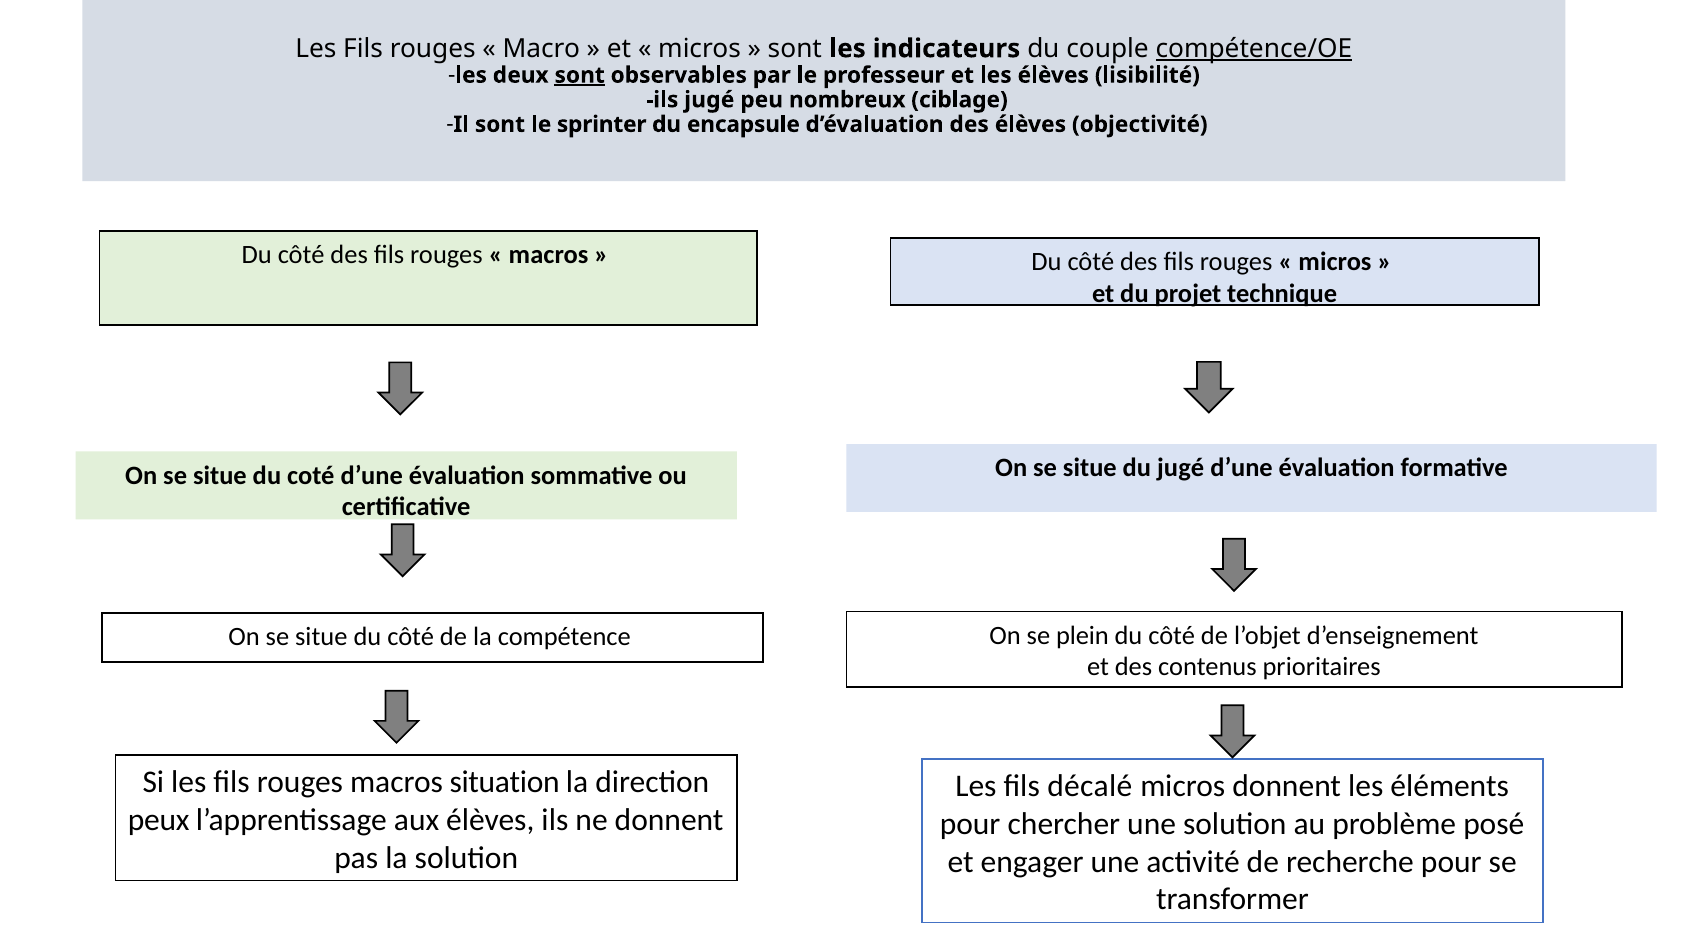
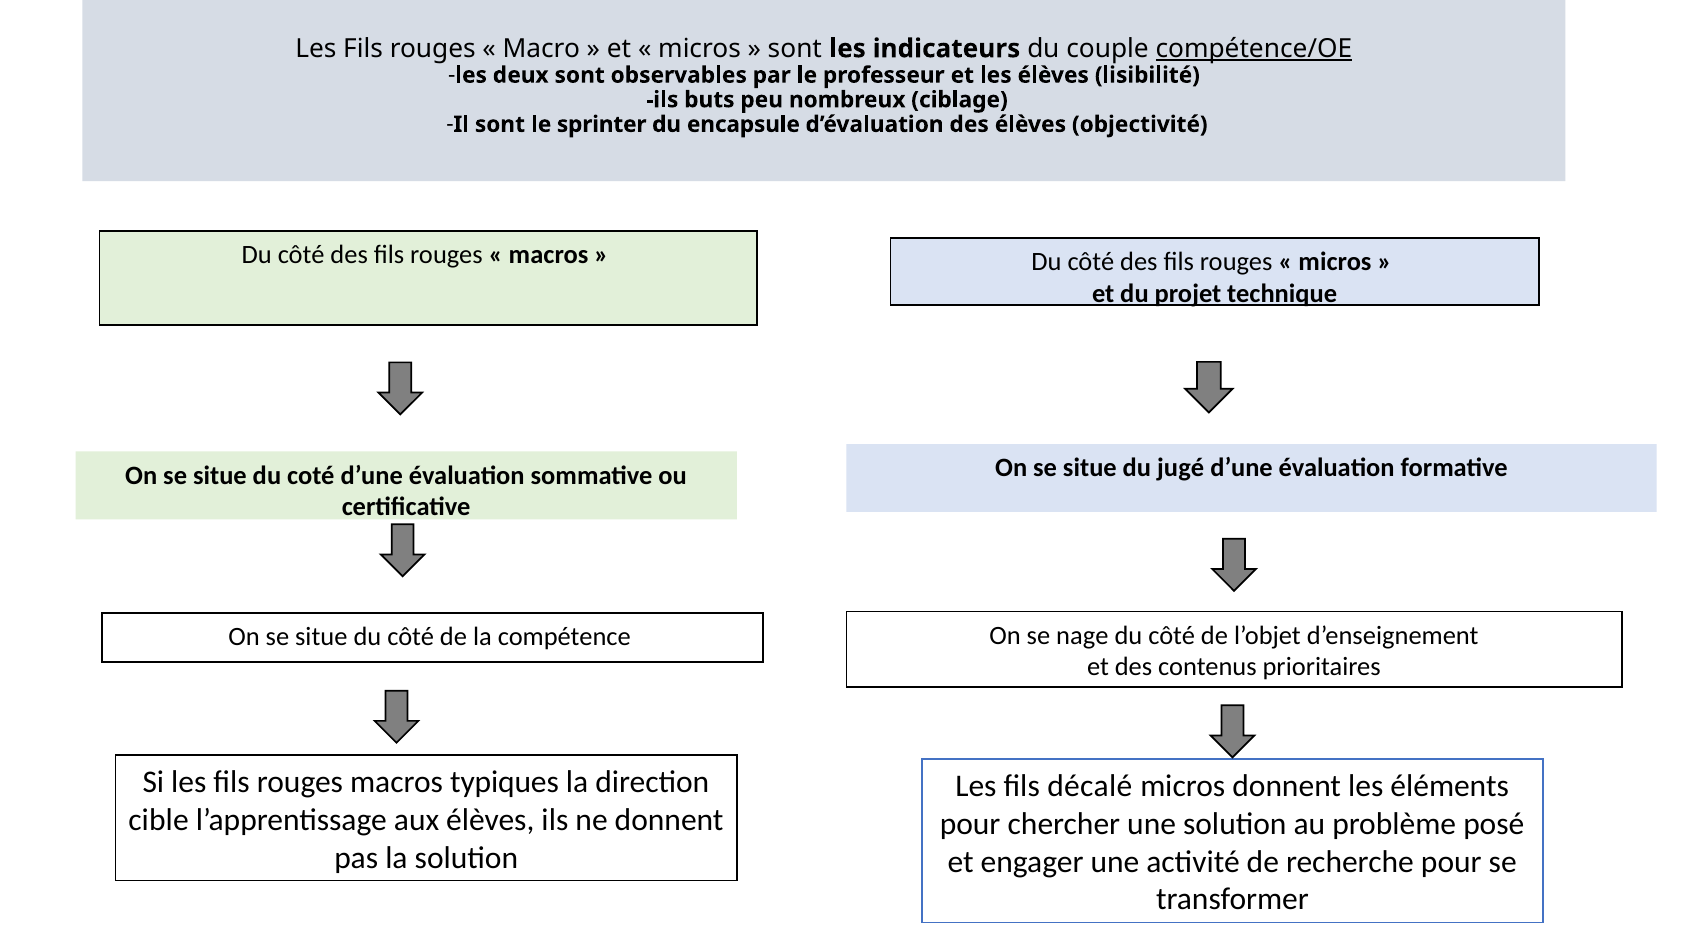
sont at (580, 75) underline: present -> none
ils jugé: jugé -> buts
plein: plein -> nage
situation: situation -> typiques
peux: peux -> cible
